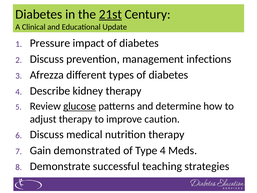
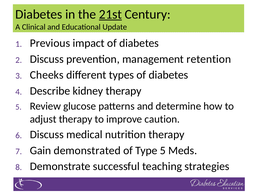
Pressure: Pressure -> Previous
infections: infections -> retention
Afrezza: Afrezza -> Cheeks
glucose underline: present -> none
Type 4: 4 -> 5
